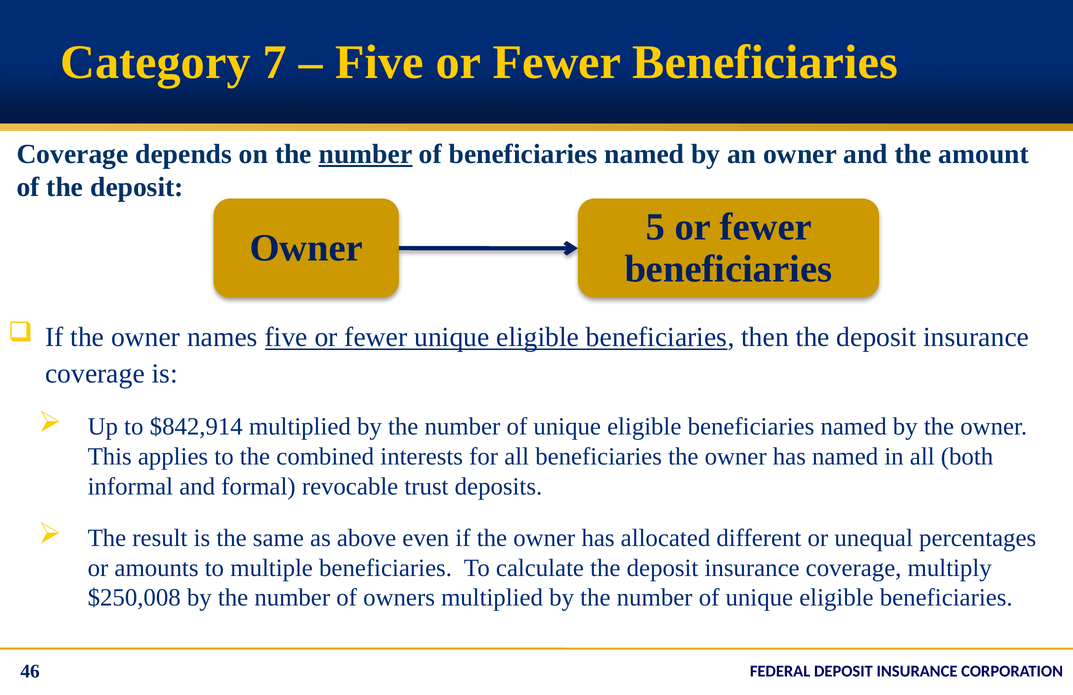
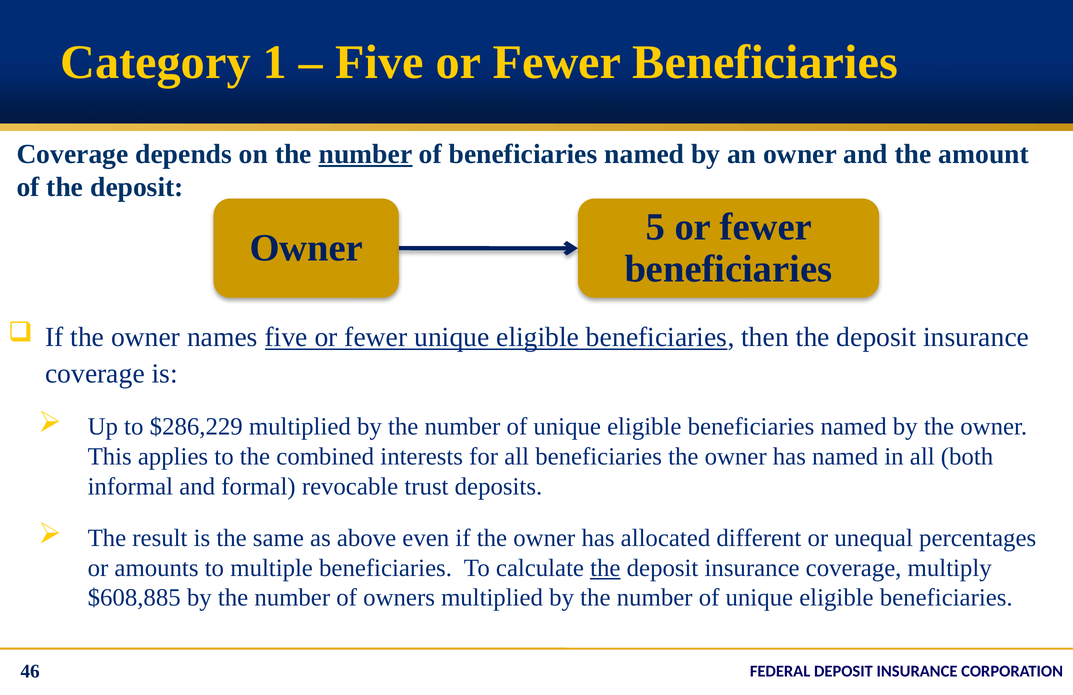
7: 7 -> 1
$842,914: $842,914 -> $286,229
the at (605, 568) underline: none -> present
$250,008: $250,008 -> $608,885
